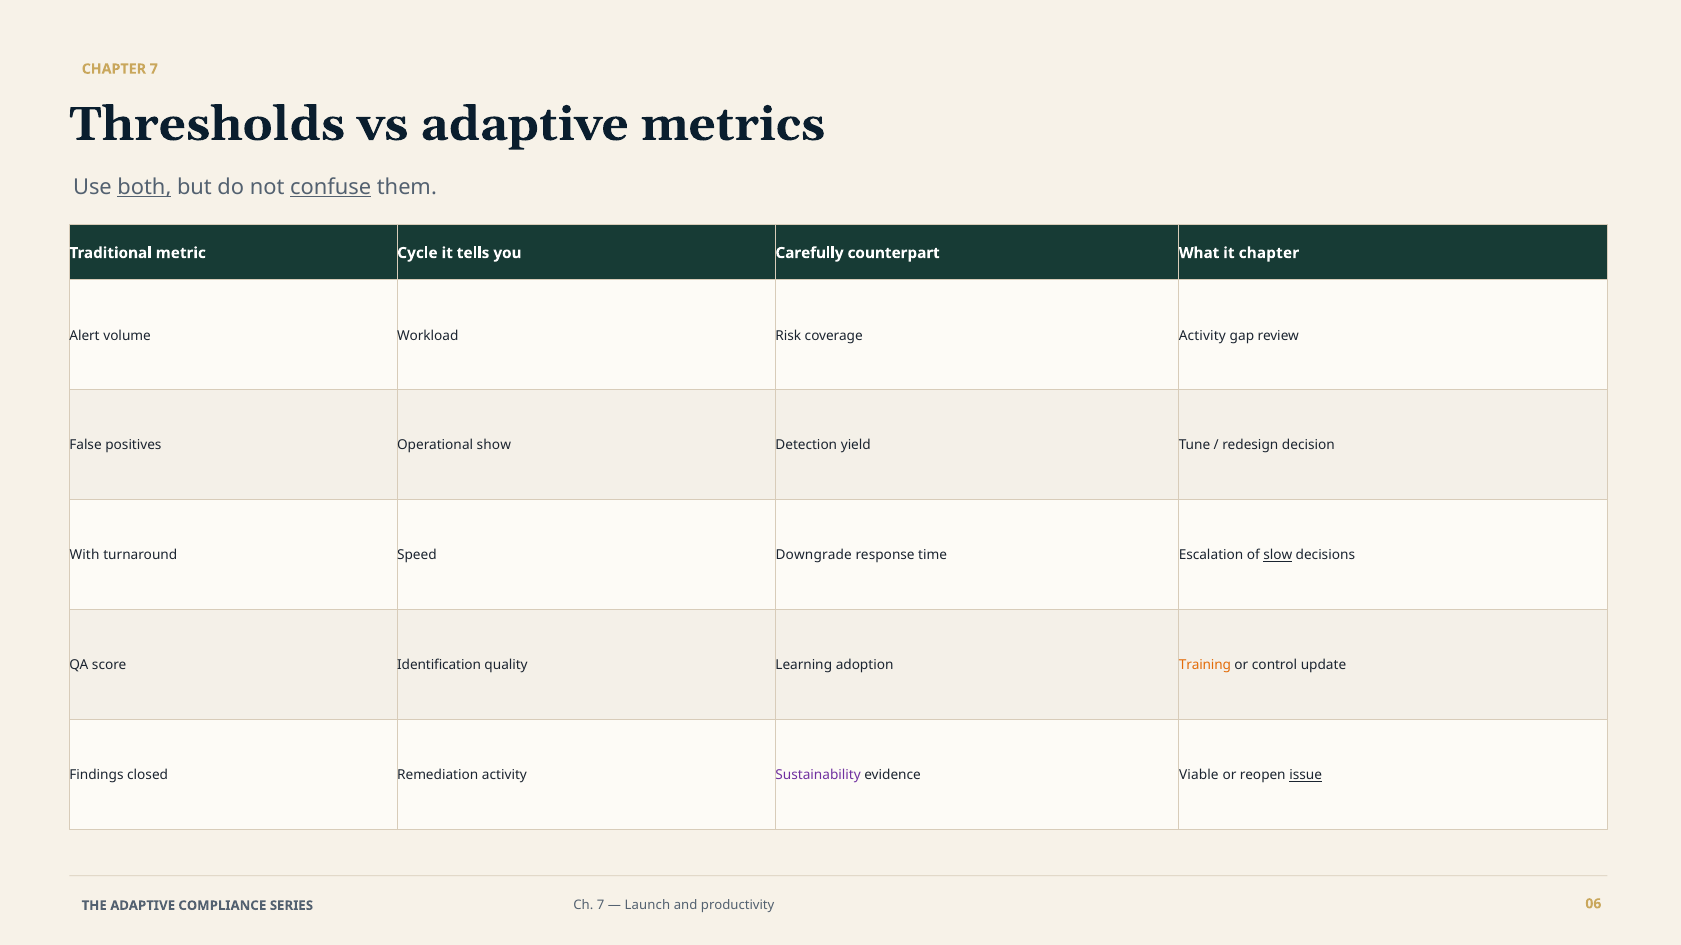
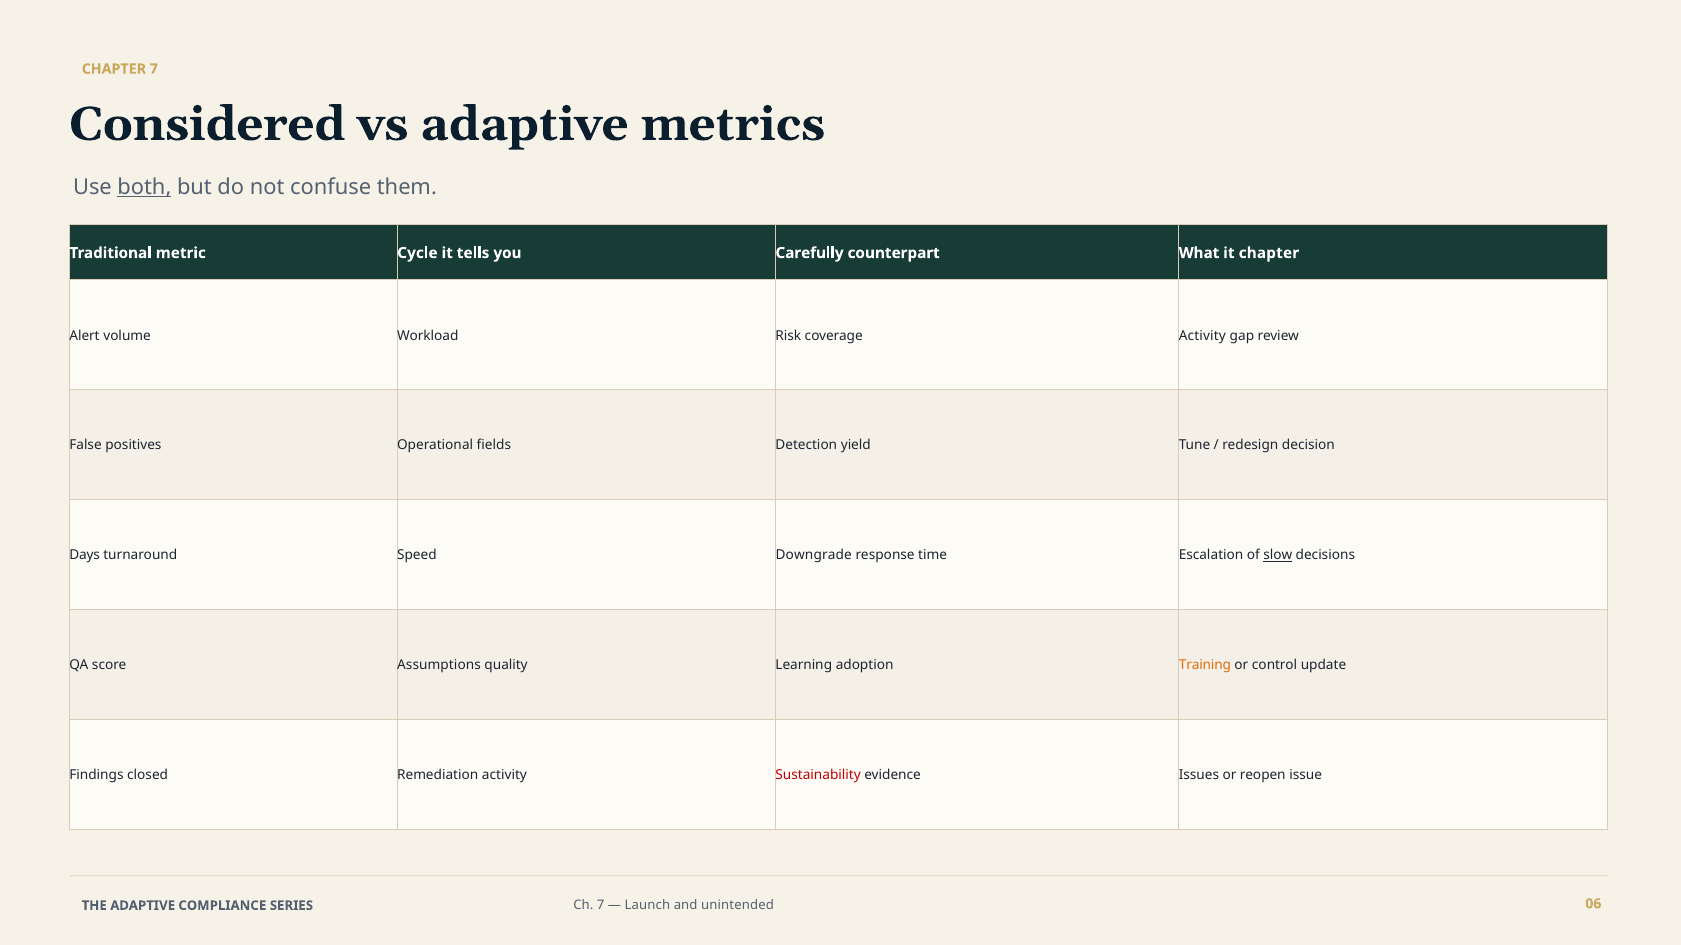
Thresholds: Thresholds -> Considered
confuse underline: present -> none
show: show -> fields
With: With -> Days
Identification: Identification -> Assumptions
Sustainability colour: purple -> red
Viable: Viable -> Issues
issue underline: present -> none
productivity: productivity -> unintended
